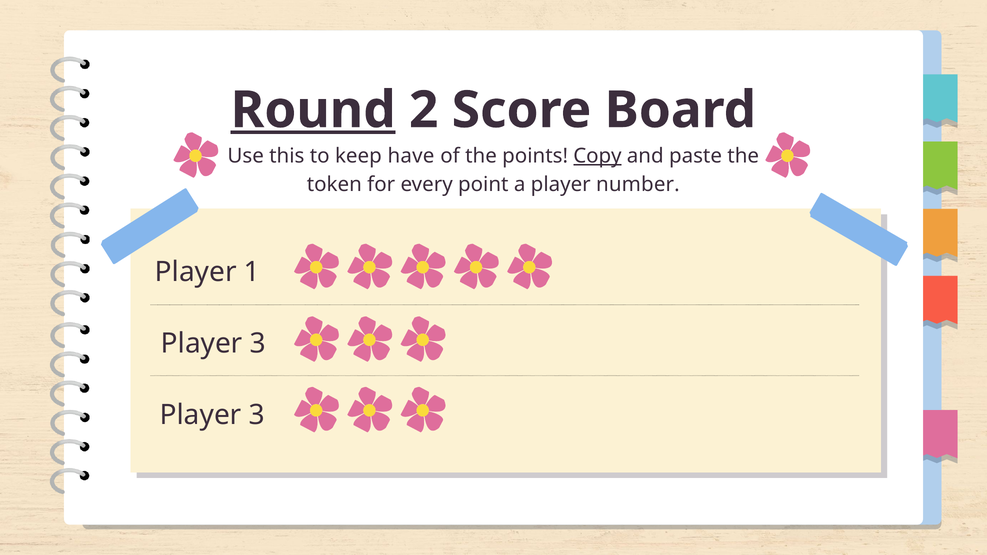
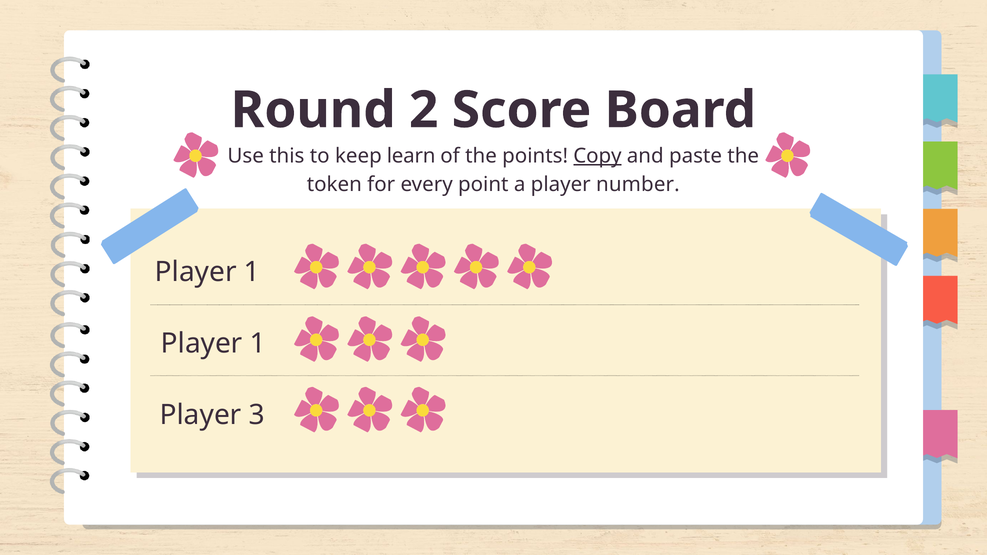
Round underline: present -> none
have: have -> learn
3 at (258, 344): 3 -> 1
